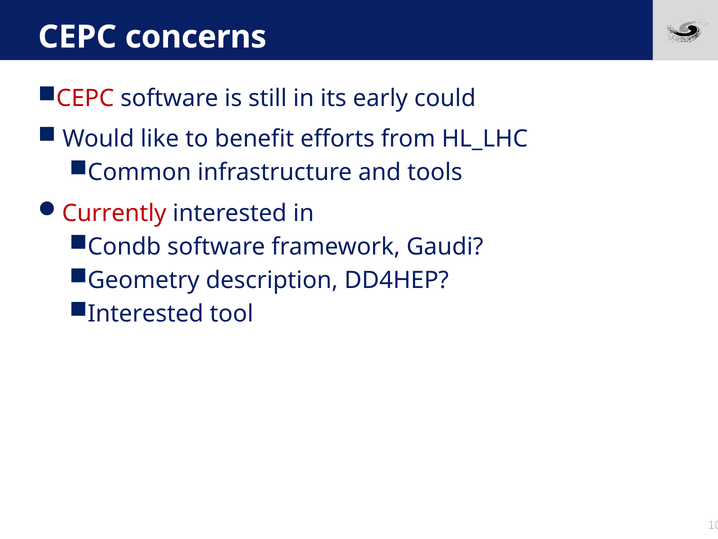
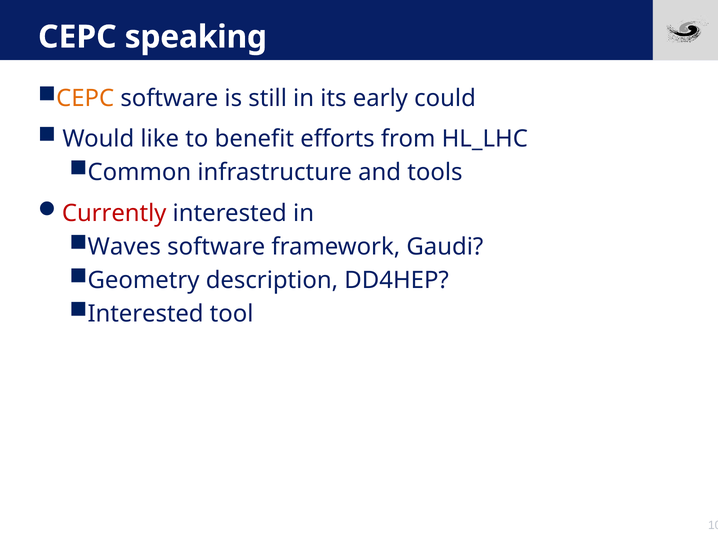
concerns: concerns -> speaking
CEPC at (85, 98) colour: red -> orange
Condb: Condb -> Waves
